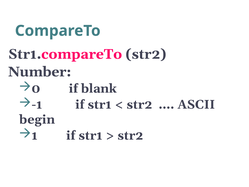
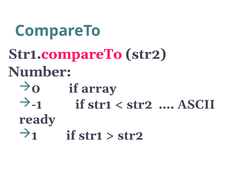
blank: blank -> array
begin: begin -> ready
